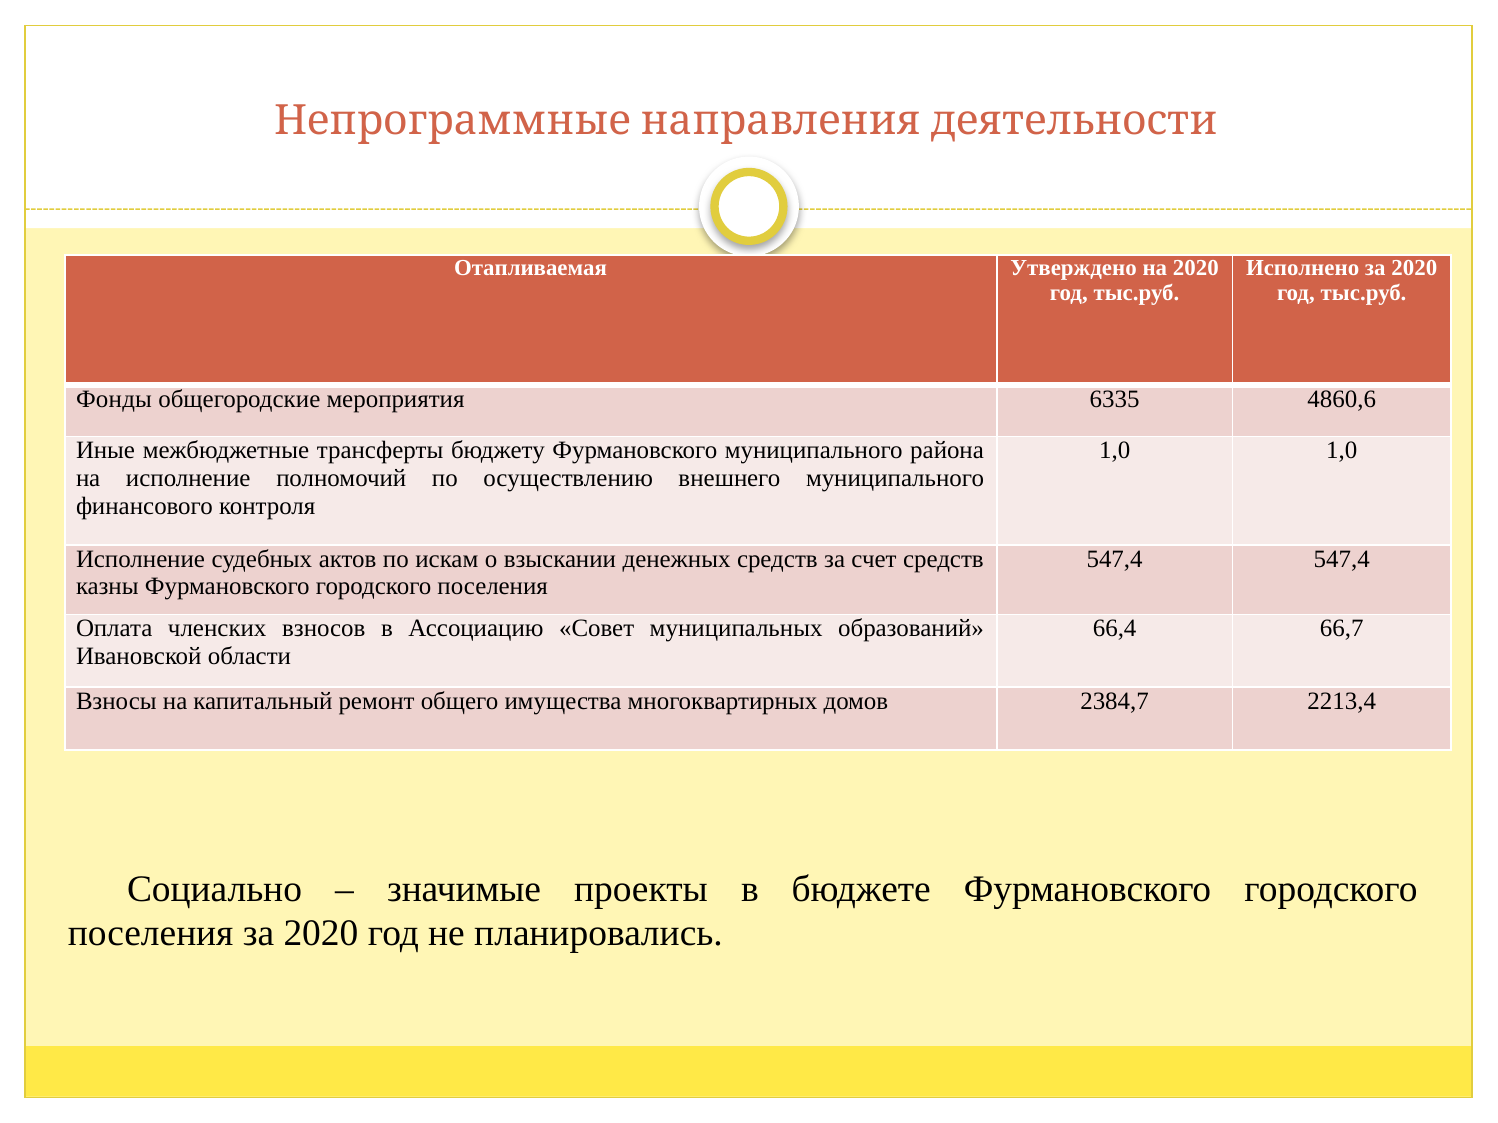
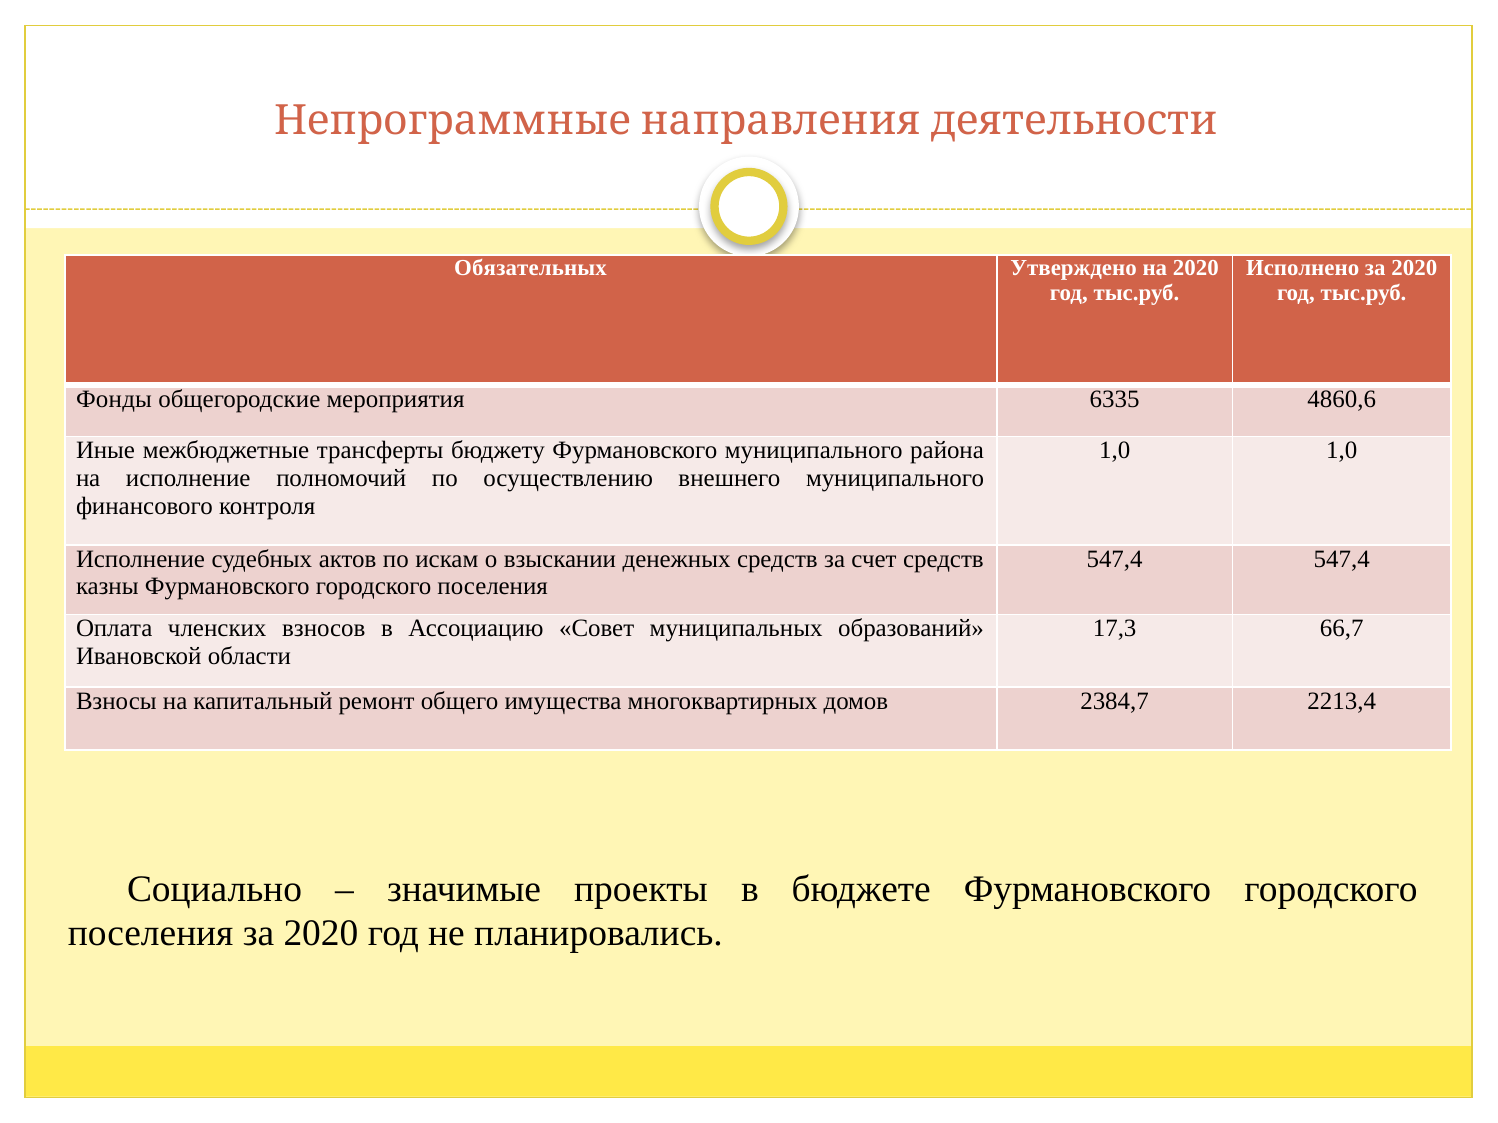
Отапливаемая: Отапливаемая -> Обязательных
66,4: 66,4 -> 17,3
